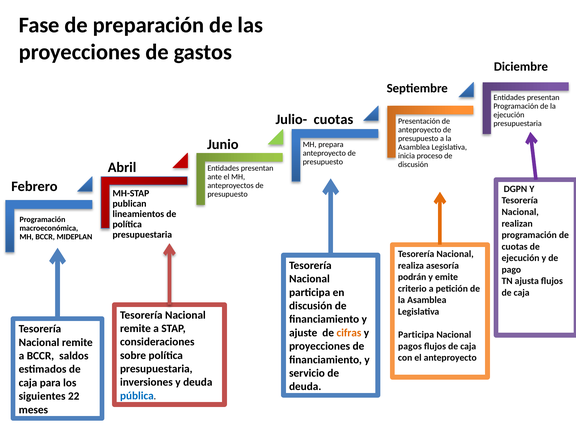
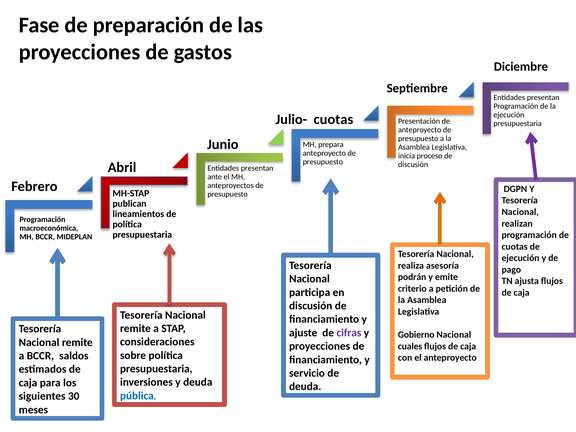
cifras colour: orange -> purple
Participa at (416, 335): Participa -> Gobierno
pagos: pagos -> cuales
22: 22 -> 30
